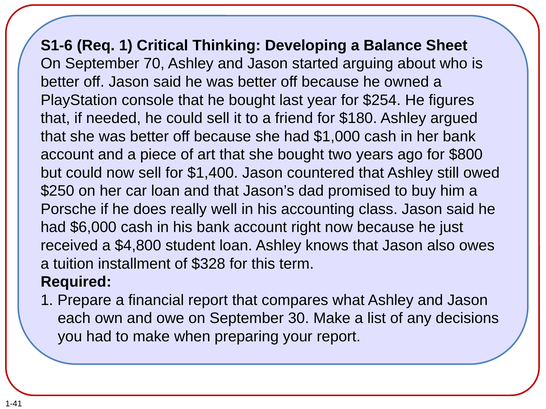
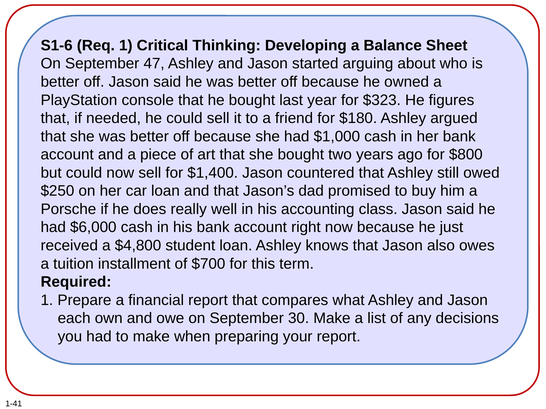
70: 70 -> 47
$254: $254 -> $323
$328: $328 -> $700
